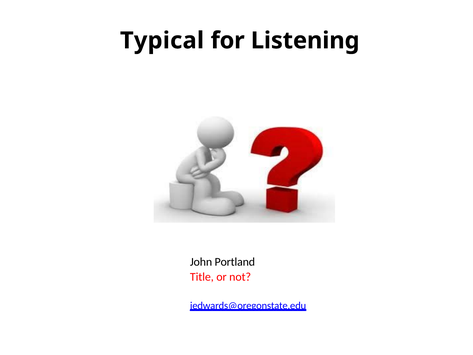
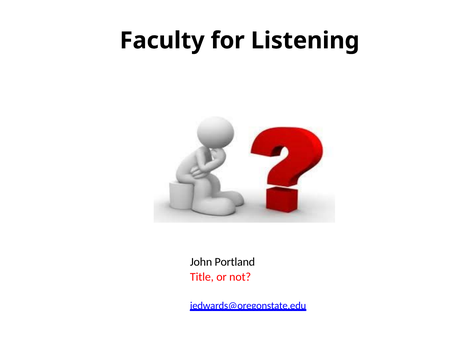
Typical: Typical -> Faculty
